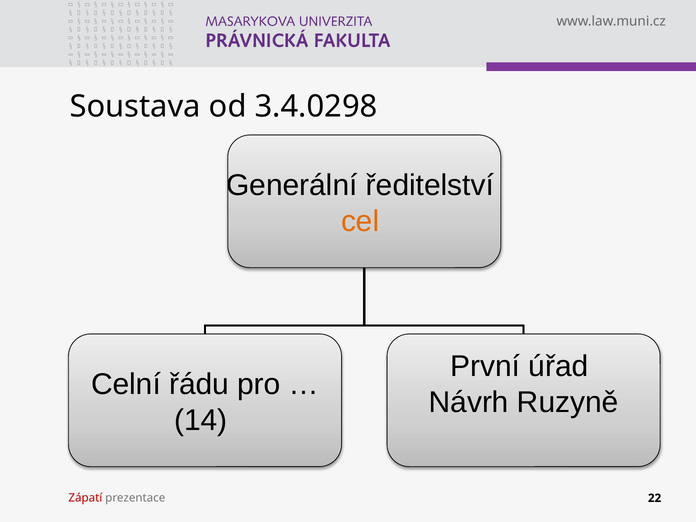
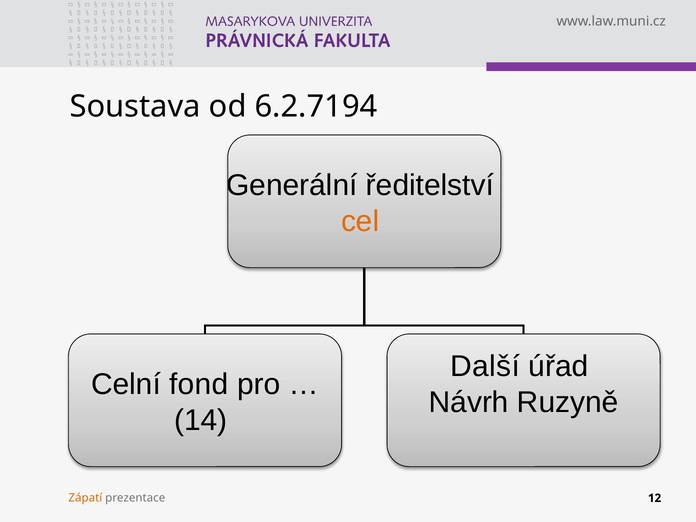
3.4.0298: 3.4.0298 -> 6.2.7194
První: První -> Další
řádu: řádu -> fond
Zápatí colour: red -> orange
22: 22 -> 12
